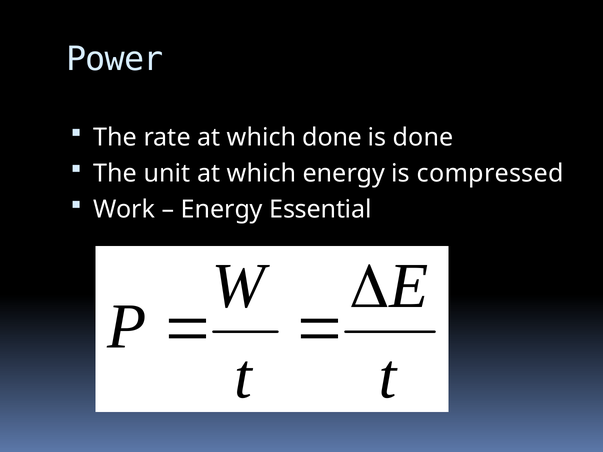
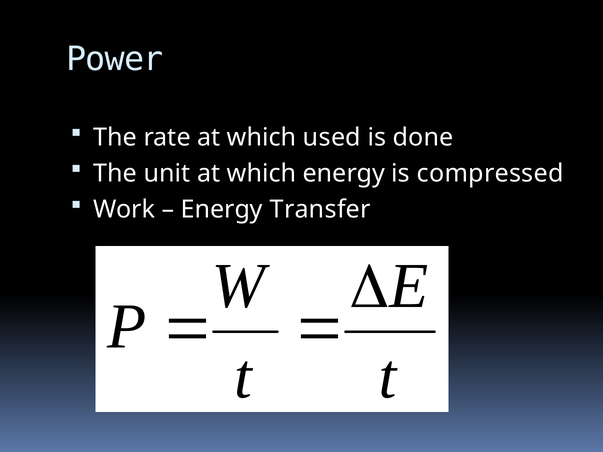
which done: done -> used
Essential: Essential -> Transfer
